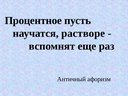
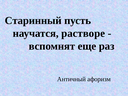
Процентное: Процентное -> Старинный
